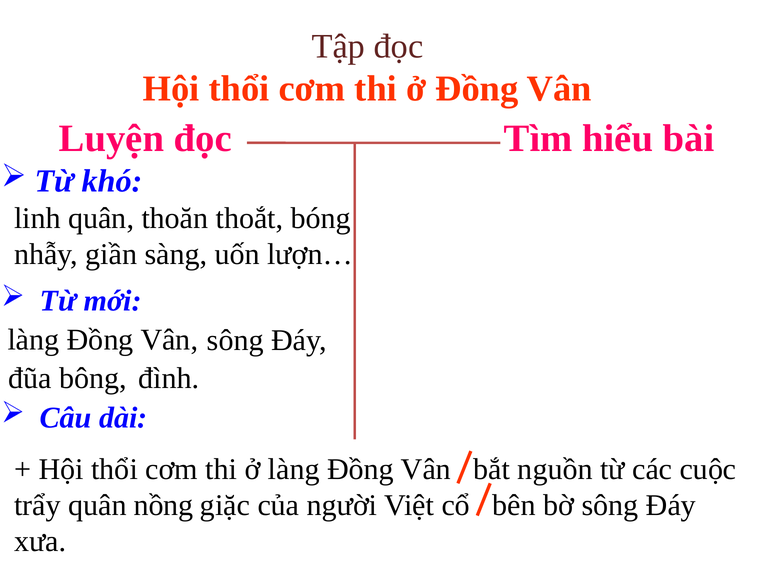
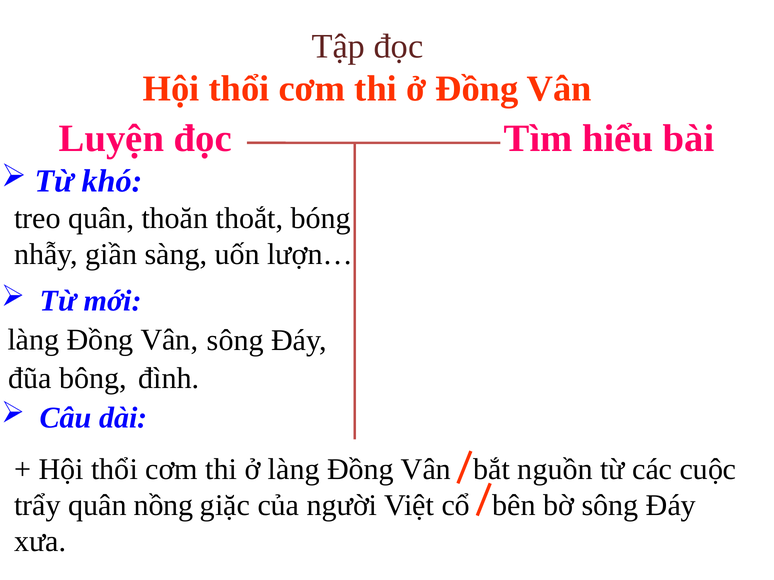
linh: linh -> treo
